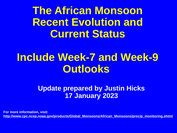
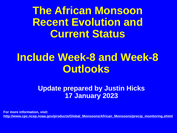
Include Week-7: Week-7 -> Week-8
and Week-9: Week-9 -> Week-8
